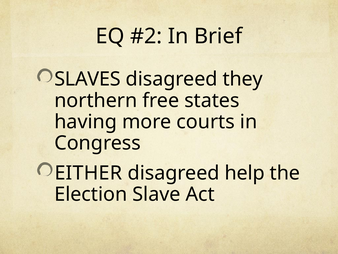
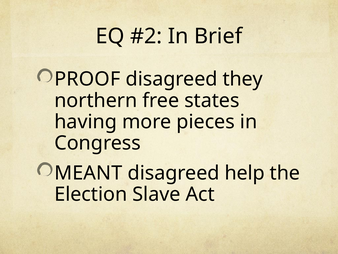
SLAVES: SLAVES -> PROOF
courts: courts -> pieces
EITHER: EITHER -> MEANT
